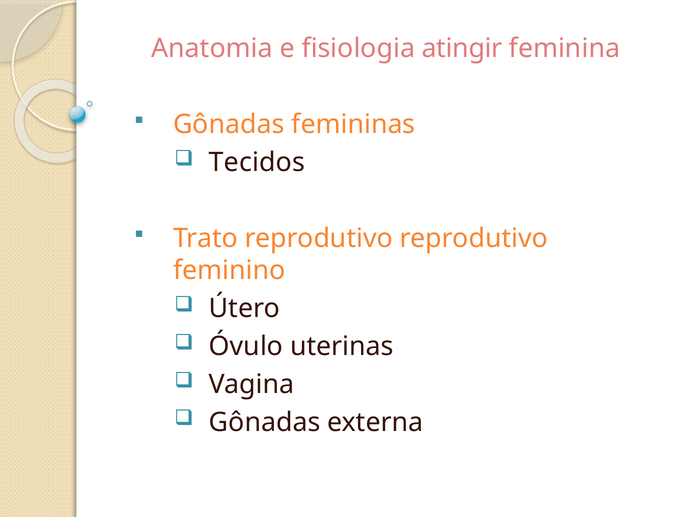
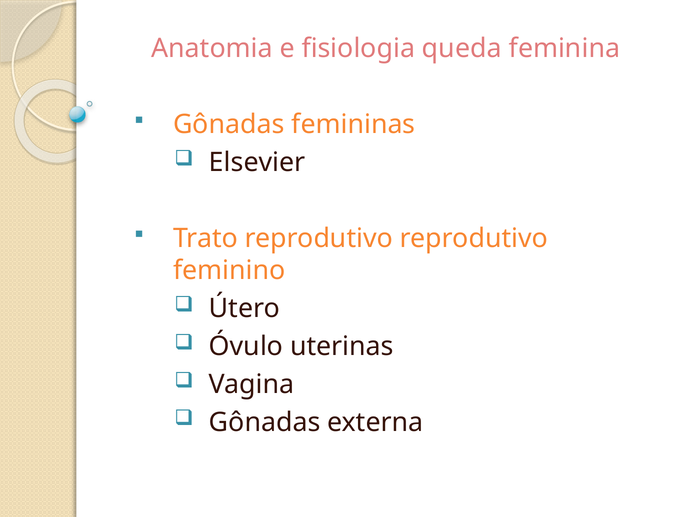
atingir: atingir -> queda
Tecidos: Tecidos -> Elsevier
